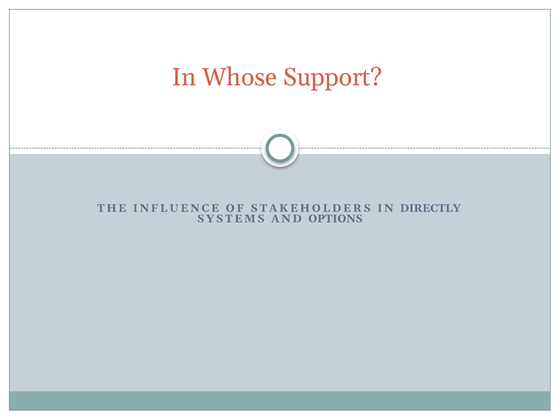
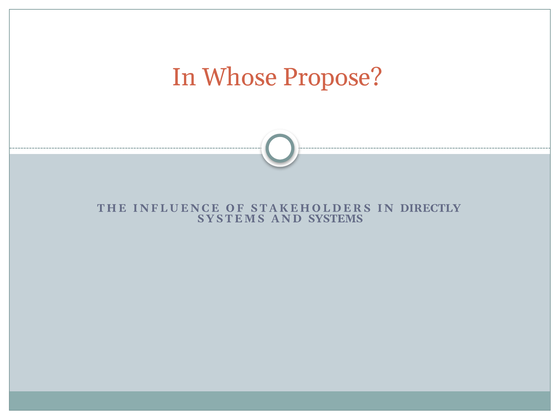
Support: Support -> Propose
AND OPTIONS: OPTIONS -> SYSTEMS
